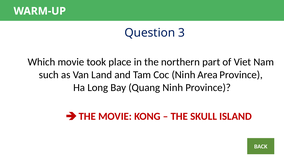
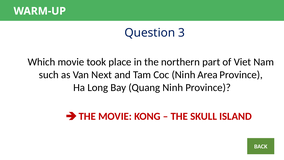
Land: Land -> Next
